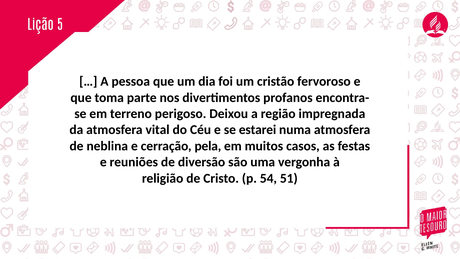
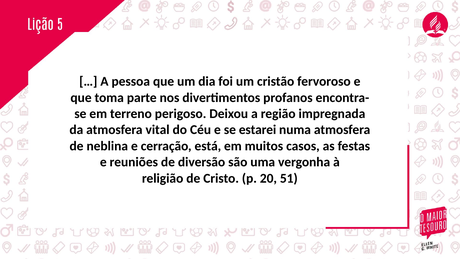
pela: pela -> está
54: 54 -> 20
